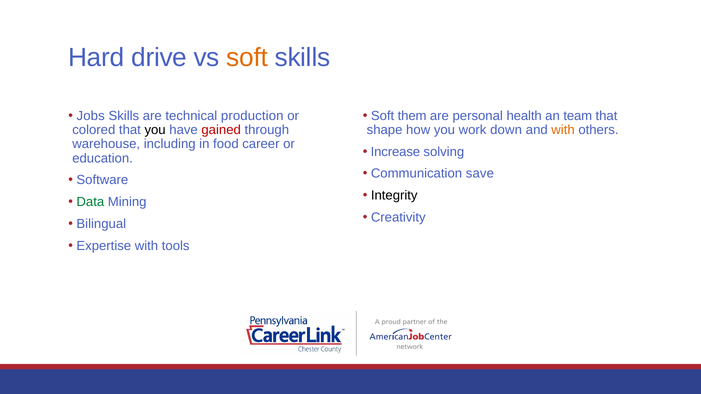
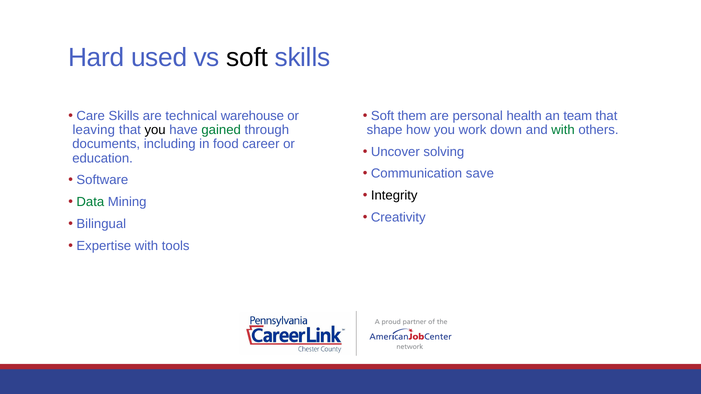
drive: drive -> used
soft at (247, 58) colour: orange -> black
Jobs: Jobs -> Care
production: production -> warehouse
colored: colored -> leaving
gained colour: red -> green
with at (563, 130) colour: orange -> green
warehouse: warehouse -> documents
Increase: Increase -> Uncover
